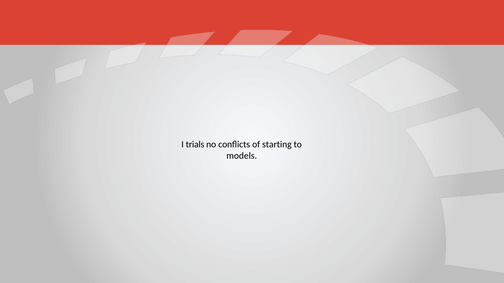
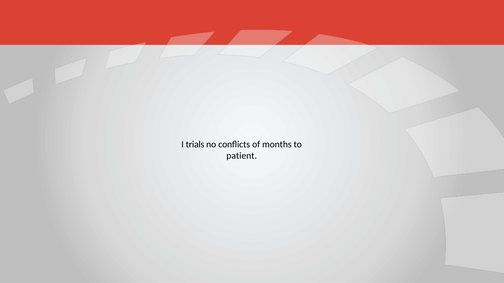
starting: starting -> months
models: models -> patient
